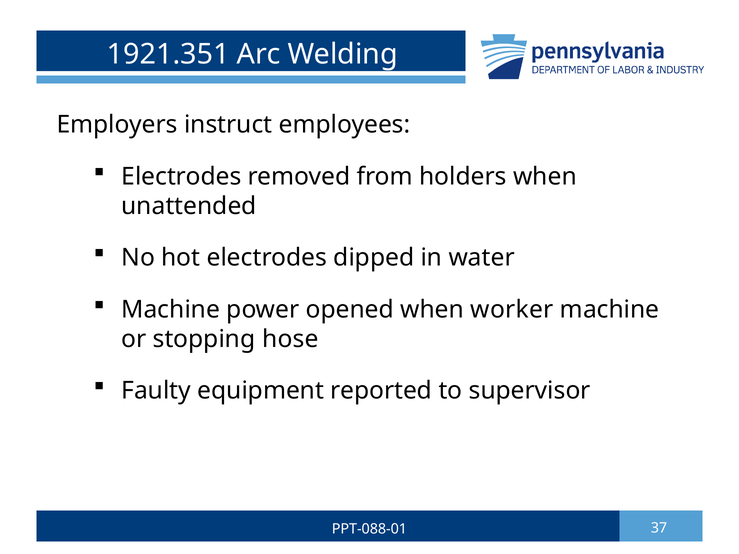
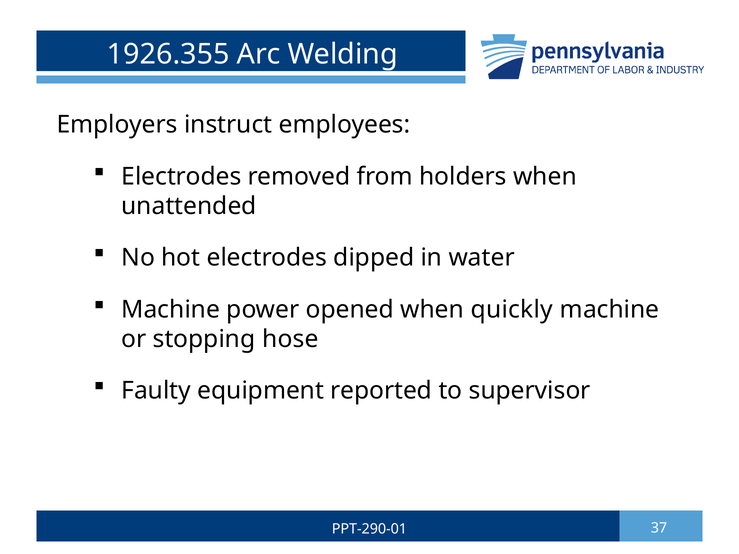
1921.351: 1921.351 -> 1926.355
worker: worker -> quickly
PPT-088-01: PPT-088-01 -> PPT-290-01
